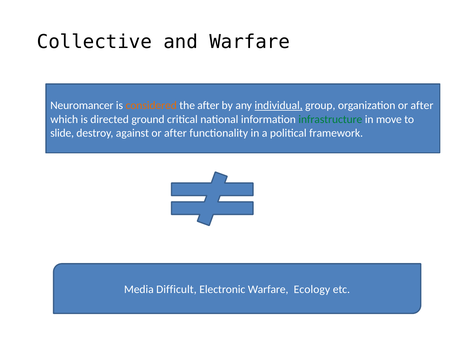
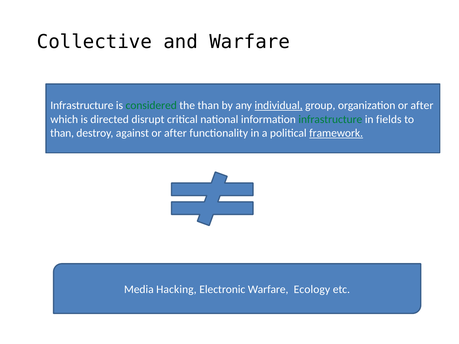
Neuromancer at (82, 106): Neuromancer -> Infrastructure
considered colour: orange -> green
the after: after -> than
ground: ground -> disrupt
move: move -> fields
slide at (62, 133): slide -> than
framework underline: none -> present
Difficult: Difficult -> Hacking
